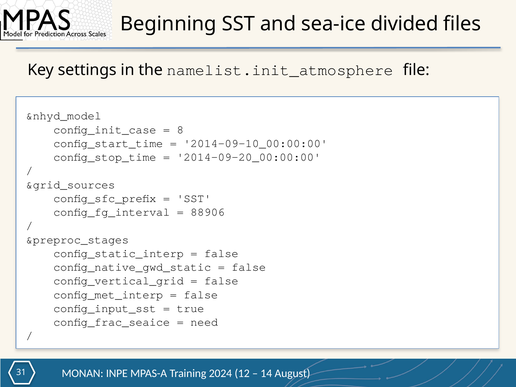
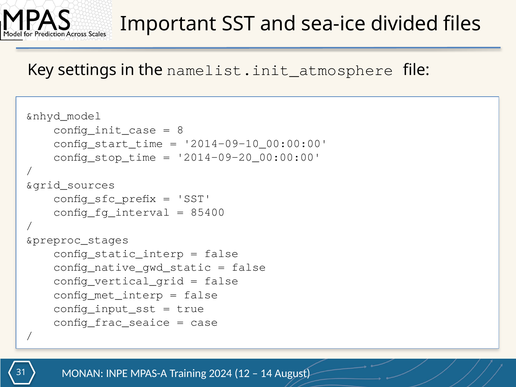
Beginning: Beginning -> Important
88906: 88906 -> 85400
need: need -> case
